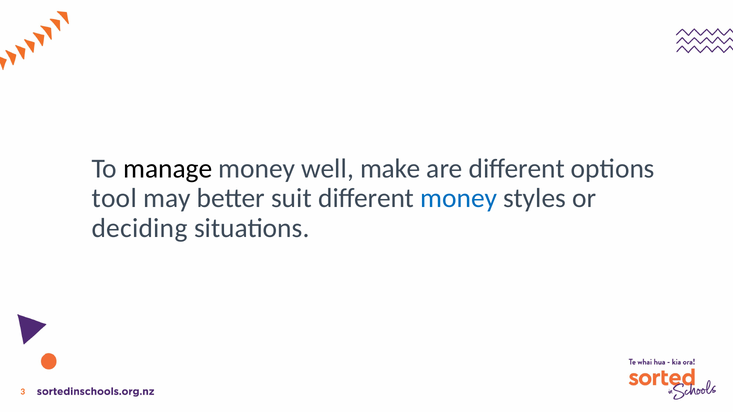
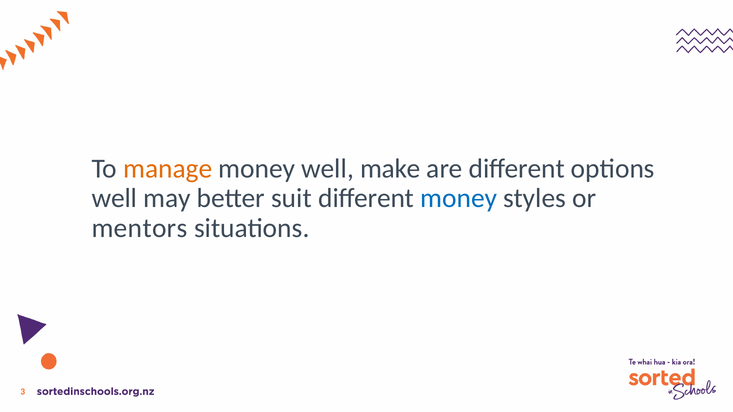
manage colour: black -> orange
tool at (114, 199): tool -> well
deciding: deciding -> mentors
